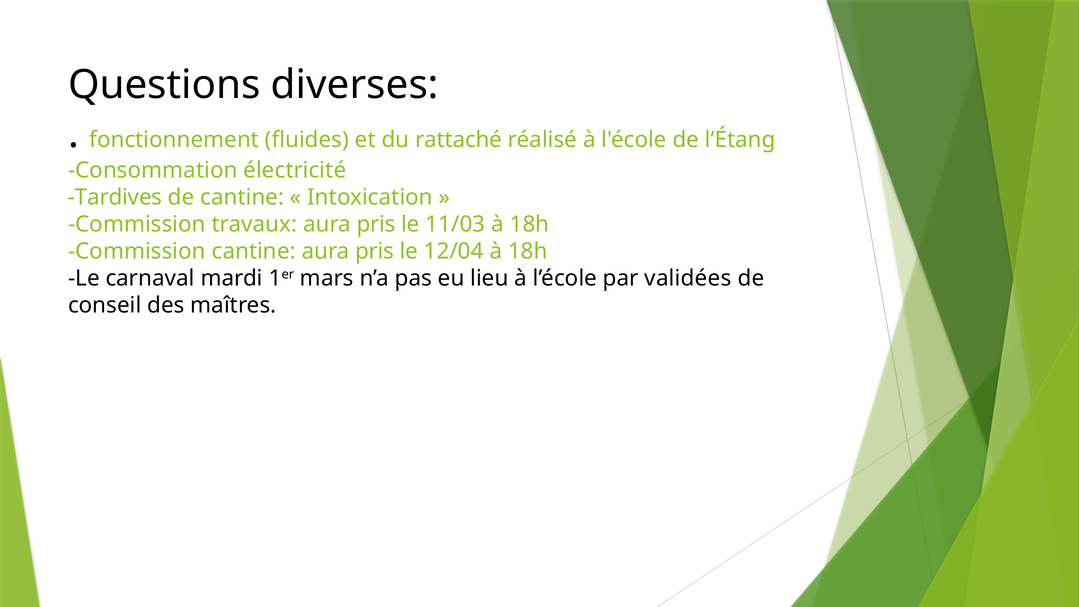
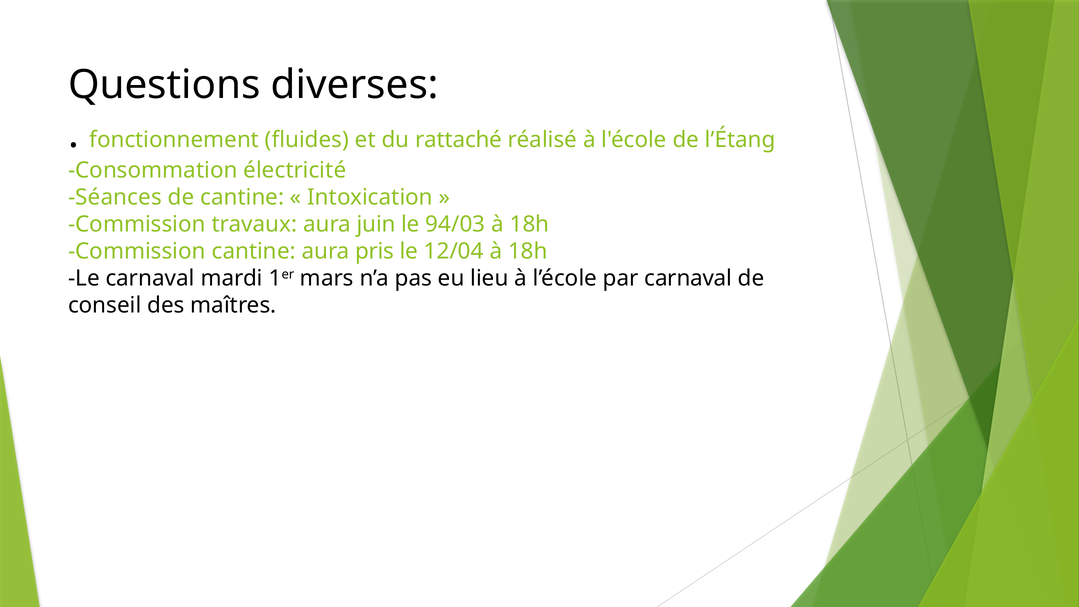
Tardives: Tardives -> Séances
travaux aura pris: pris -> juin
11/03: 11/03 -> 94/03
par validées: validées -> carnaval
